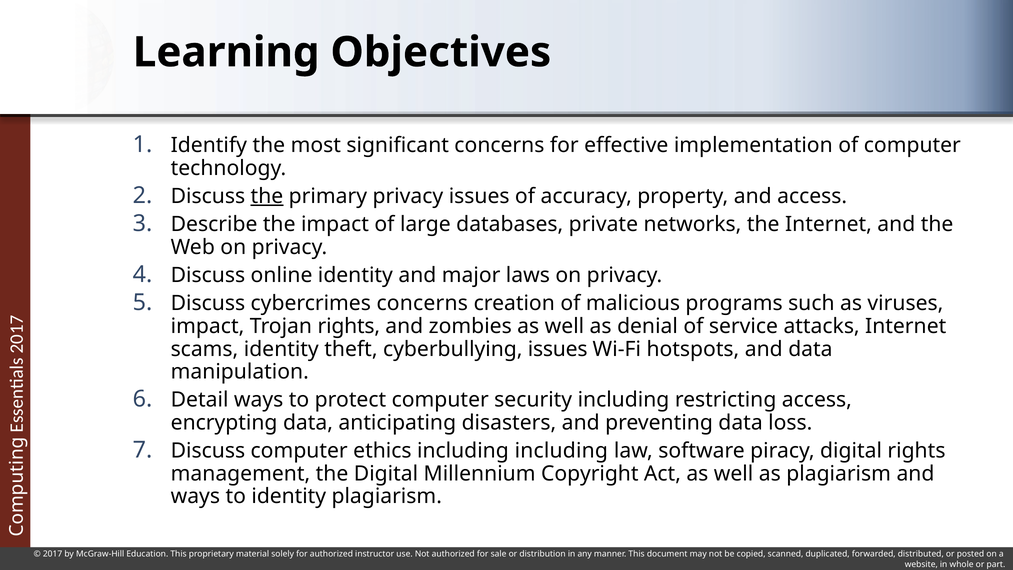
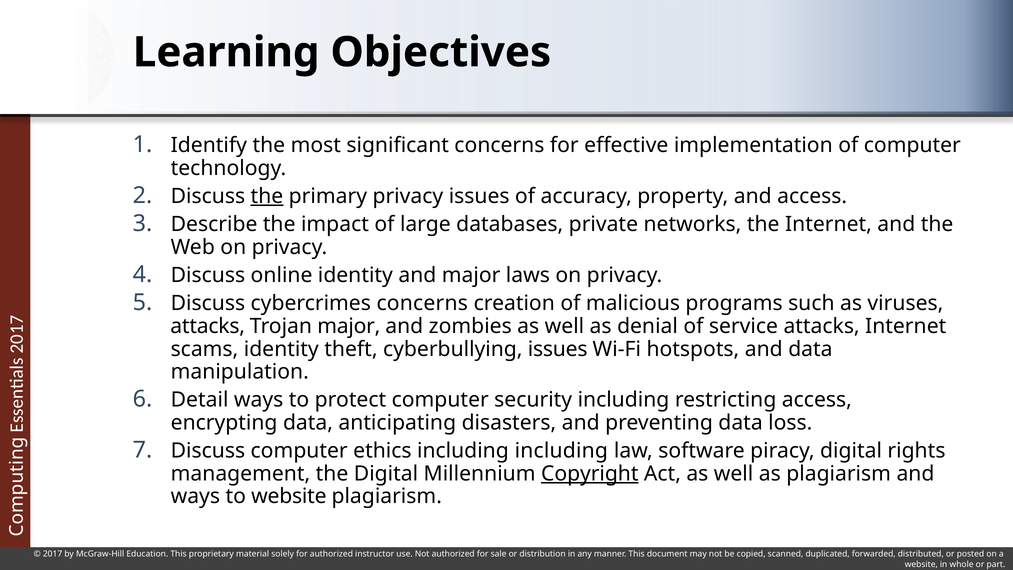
impact at (208, 326): impact -> attacks
Trojan rights: rights -> major
Copyright underline: none -> present
to identity: identity -> website
